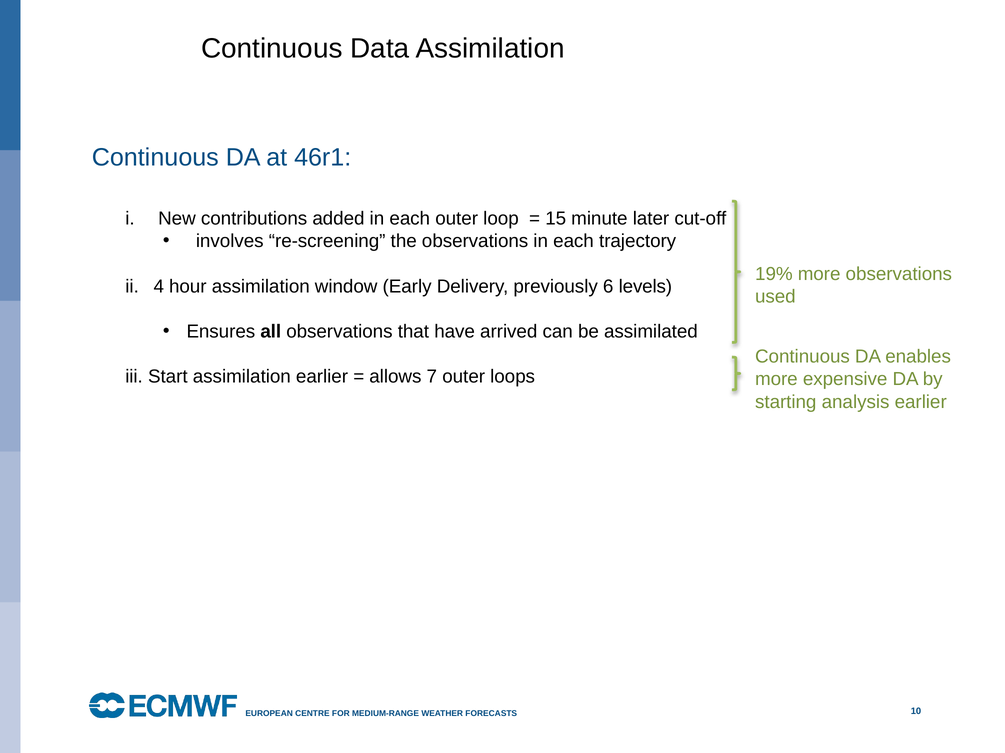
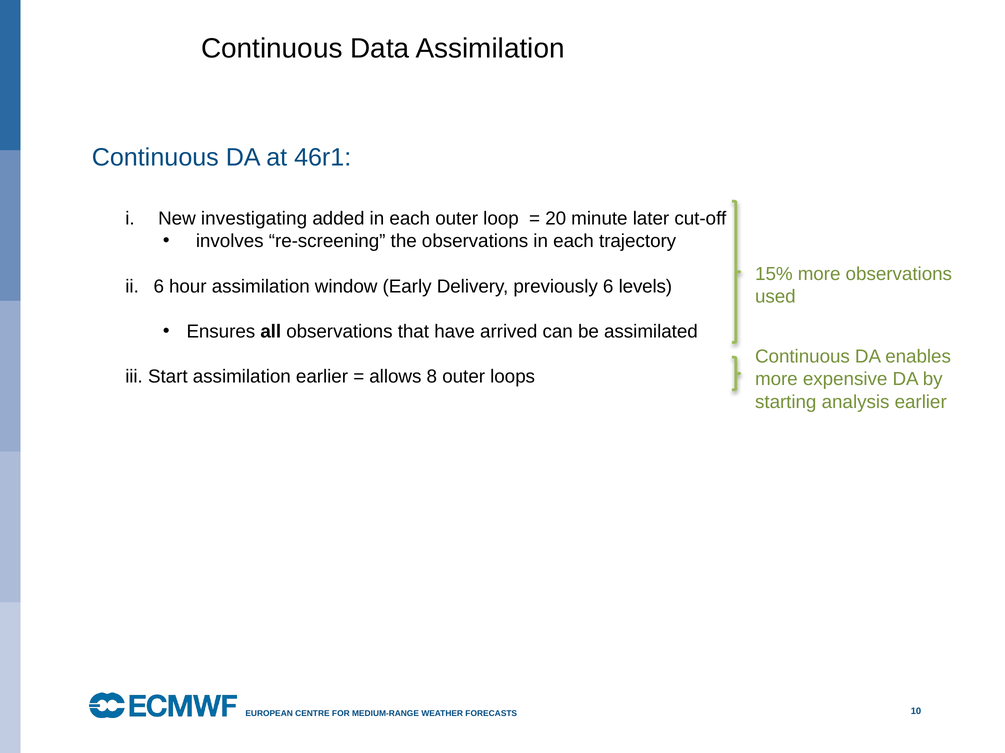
contributions: contributions -> investigating
15: 15 -> 20
19%: 19% -> 15%
4 at (159, 287): 4 -> 6
7: 7 -> 8
